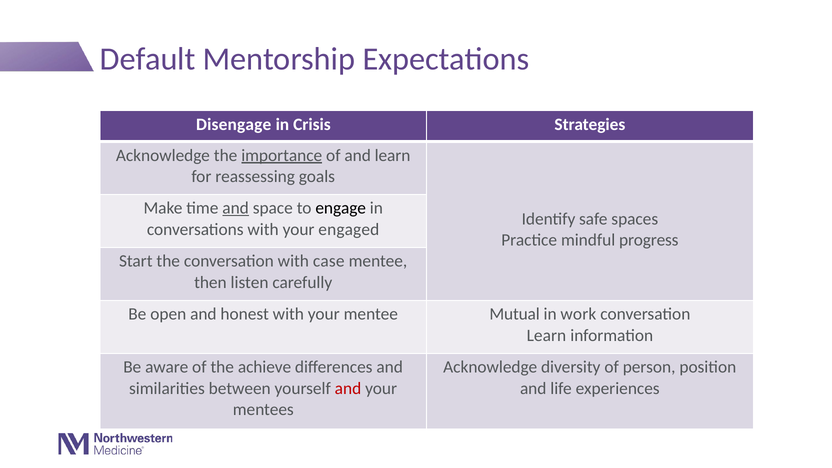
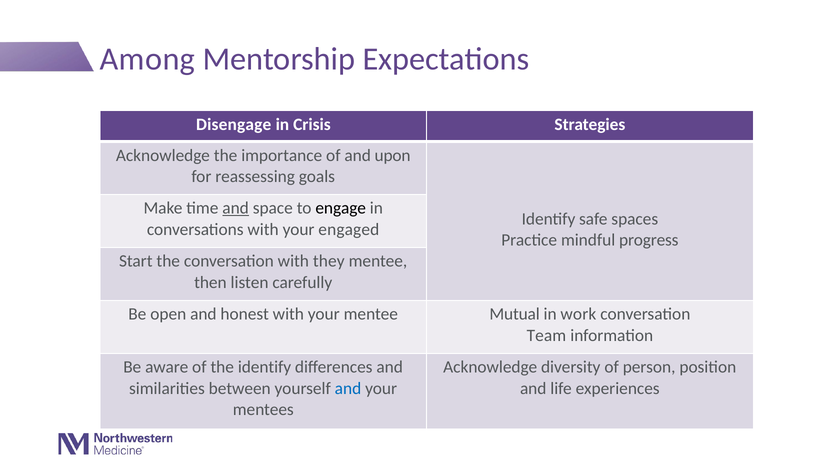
Default: Default -> Among
importance underline: present -> none
and learn: learn -> upon
case: case -> they
Learn at (546, 335): Learn -> Team
the achieve: achieve -> identify
and at (348, 388) colour: red -> blue
